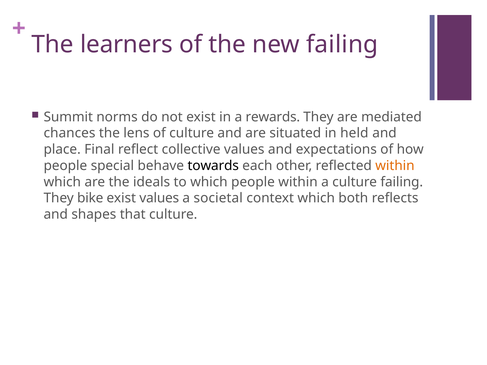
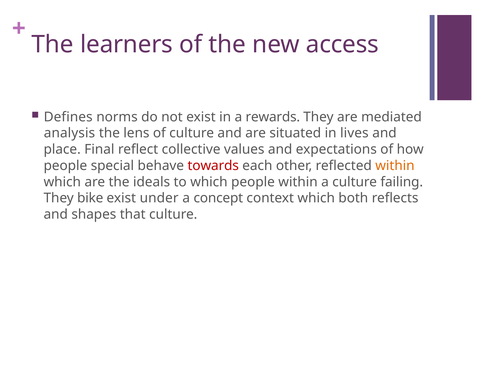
new failing: failing -> access
Summit: Summit -> Defines
chances: chances -> analysis
held: held -> lives
towards colour: black -> red
exist values: values -> under
societal: societal -> concept
